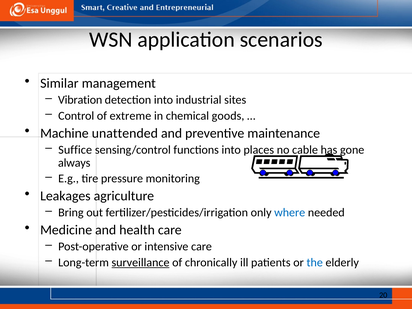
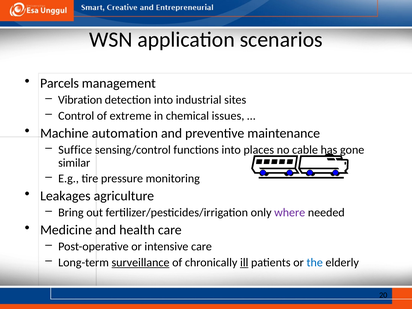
Similar: Similar -> Parcels
goods: goods -> issues
unattended: unattended -> automation
always: always -> similar
where colour: blue -> purple
ill underline: none -> present
